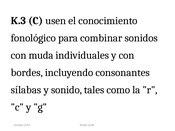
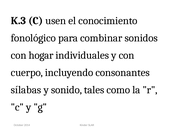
muda: muda -> hogar
bordes: bordes -> cuerpo
